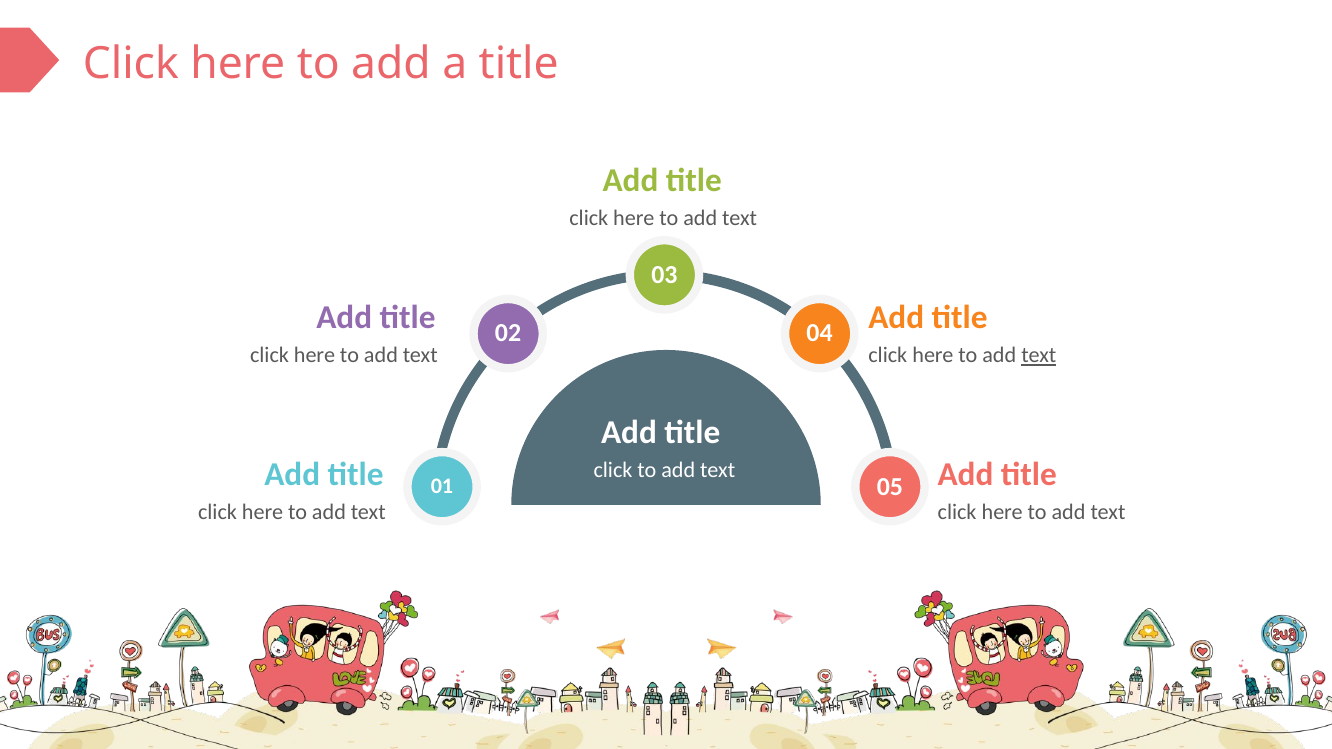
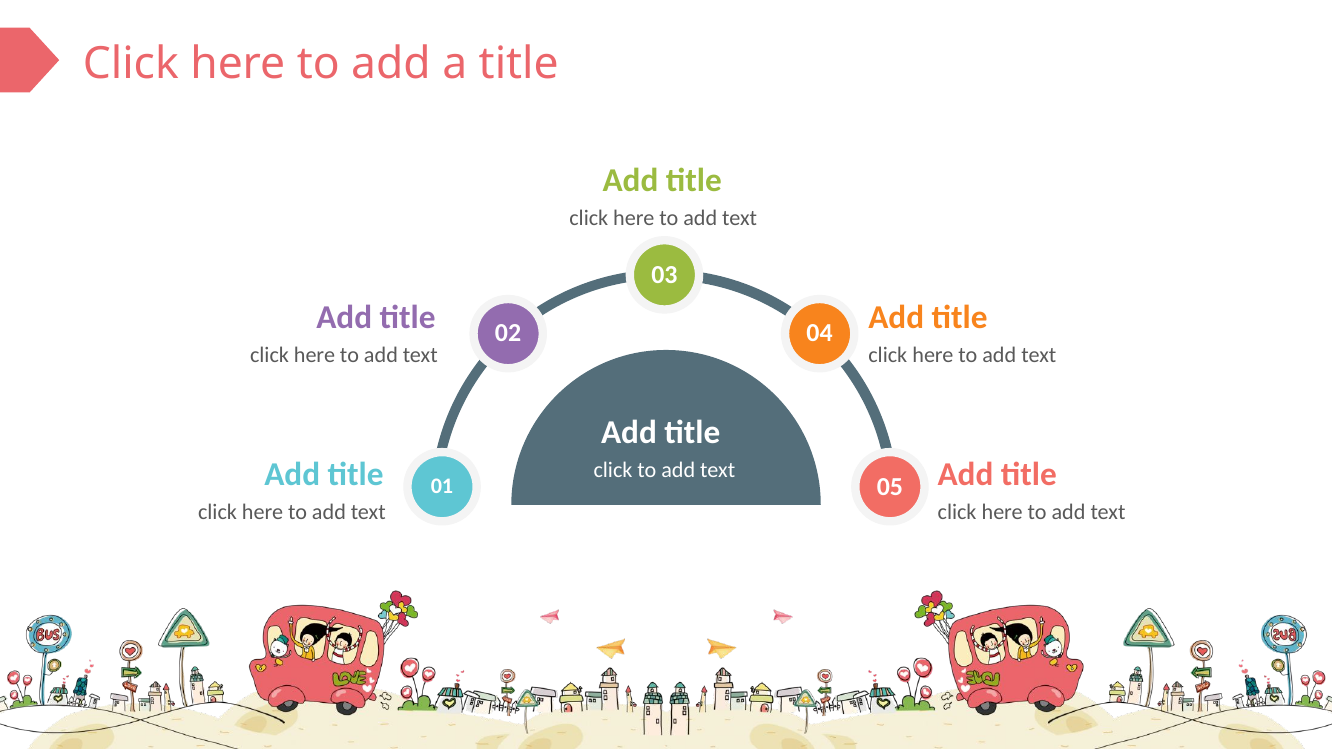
text at (1039, 356) underline: present -> none
